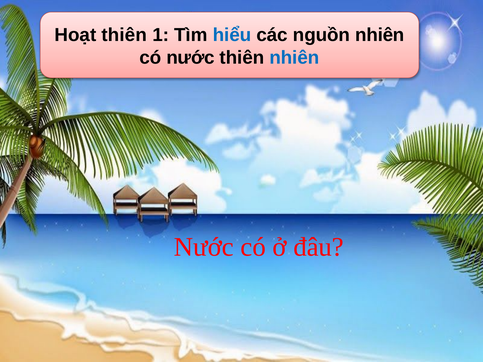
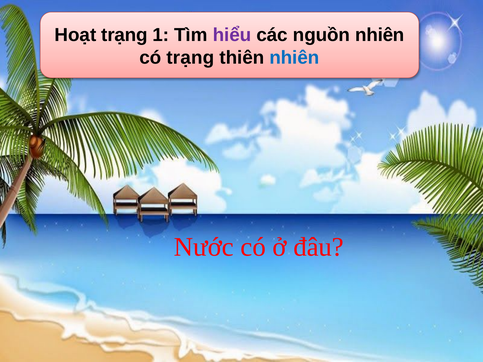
Hoạt thiên: thiên -> trạng
hiểu colour: blue -> purple
có nước: nước -> trạng
